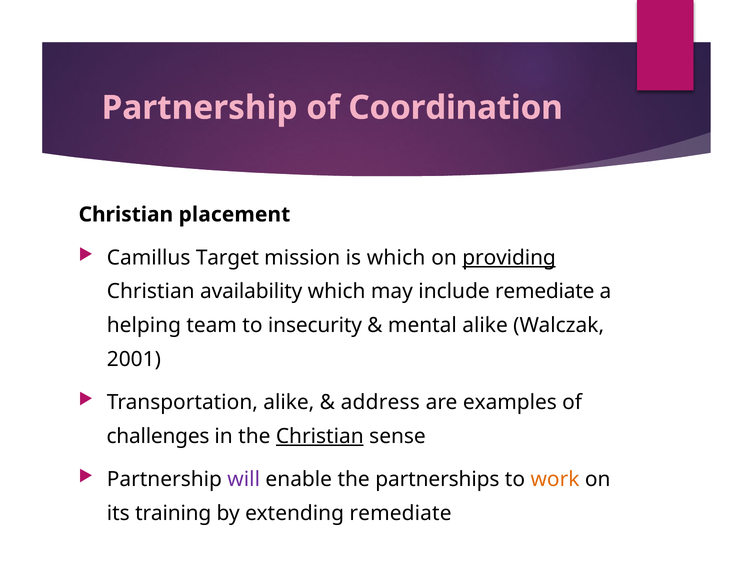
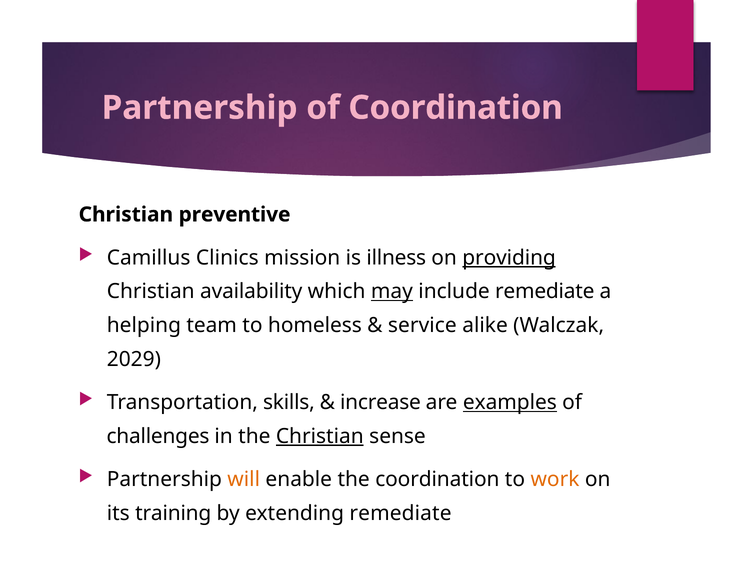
placement: placement -> preventive
Target: Target -> Clinics
is which: which -> illness
may underline: none -> present
insecurity: insecurity -> homeless
mental: mental -> service
2001: 2001 -> 2029
Transportation alike: alike -> skills
address: address -> increase
examples underline: none -> present
will colour: purple -> orange
the partnerships: partnerships -> coordination
